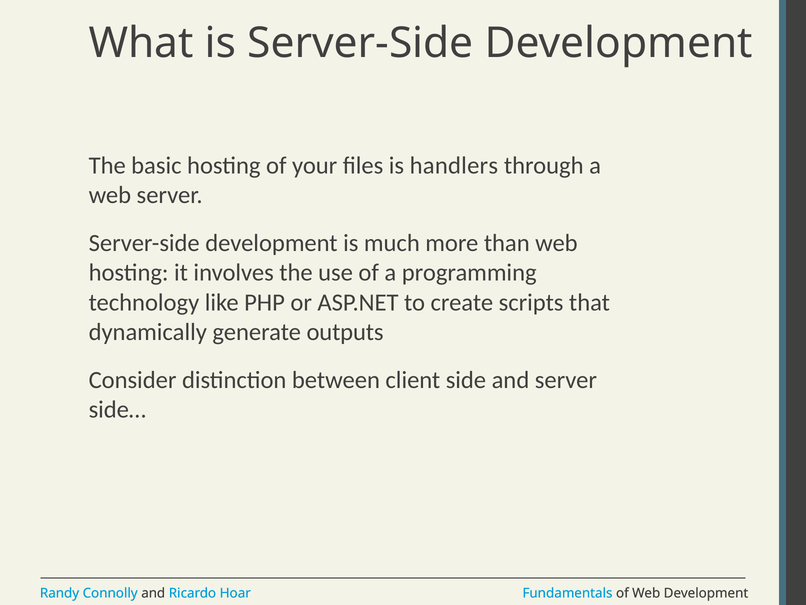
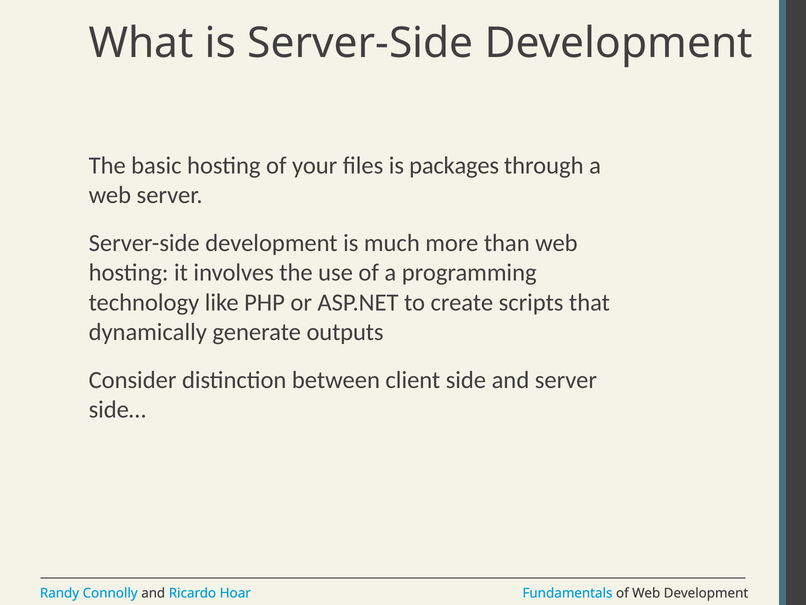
handlers: handlers -> packages
